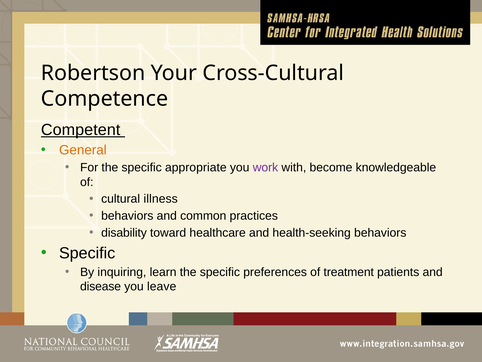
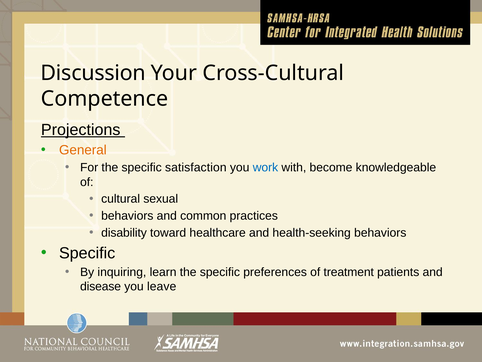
Robertson: Robertson -> Discussion
Competent: Competent -> Projections
appropriate: appropriate -> satisfaction
work colour: purple -> blue
illness: illness -> sexual
